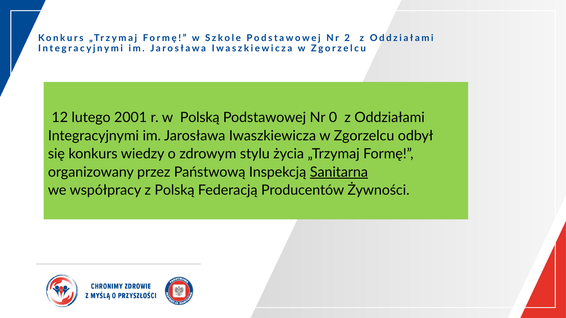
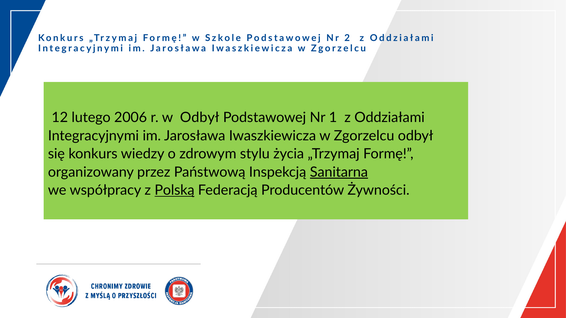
2001: 2001 -> 2006
w Polską: Polską -> Odbył
0: 0 -> 1
Polską at (175, 190) underline: none -> present
